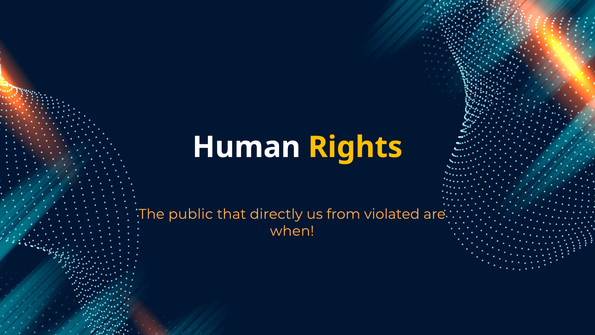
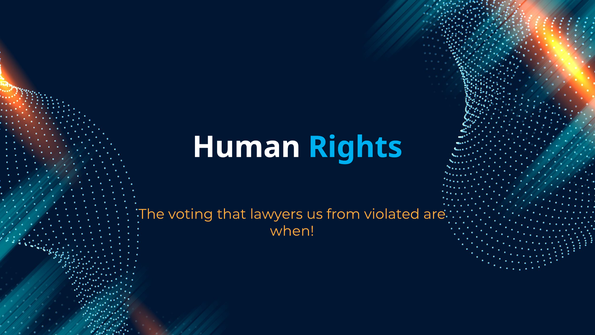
Rights colour: yellow -> light blue
public: public -> voting
directly: directly -> lawyers
